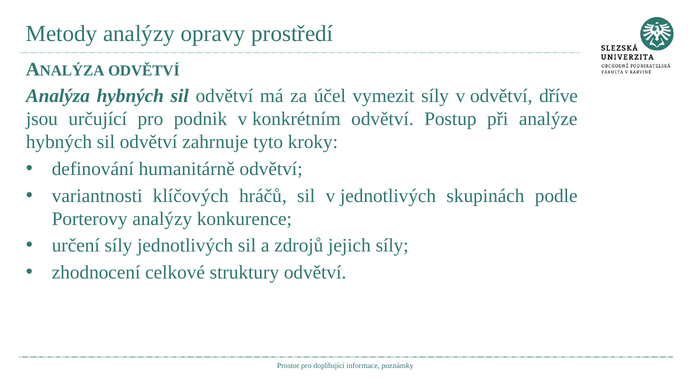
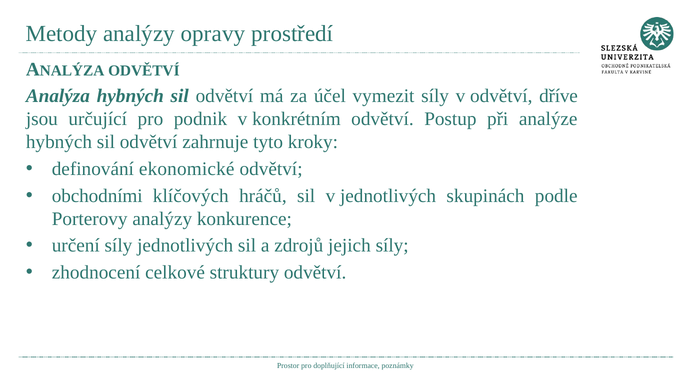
humanitárně: humanitárně -> ekonomické
variantnosti: variantnosti -> obchodními
